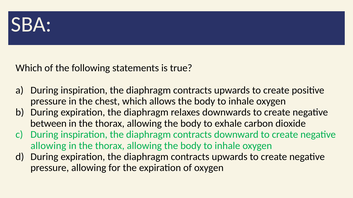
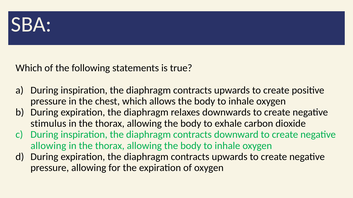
between: between -> stimulus
